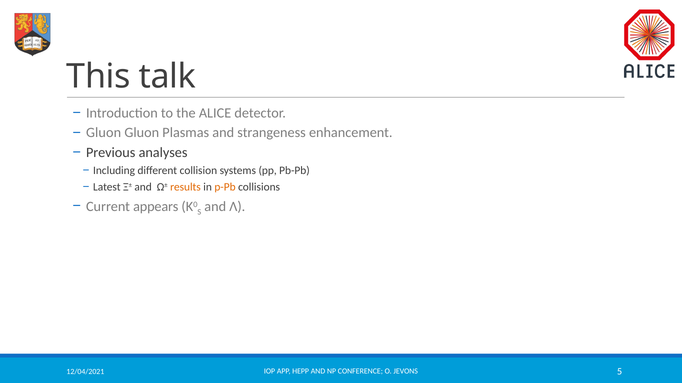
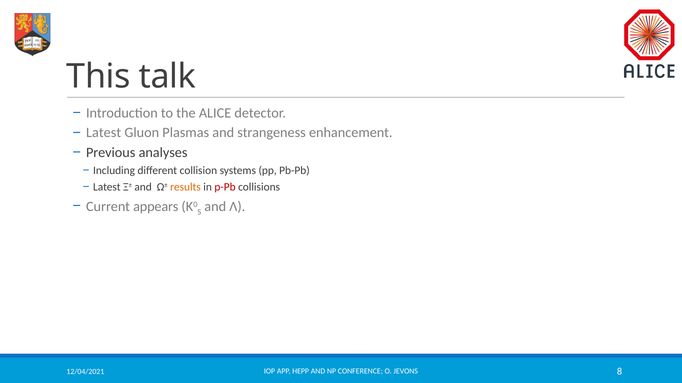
Gluon at (104, 133): Gluon -> Latest
p-Pb colour: orange -> red
5: 5 -> 8
